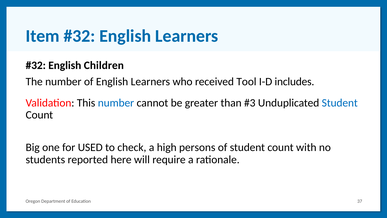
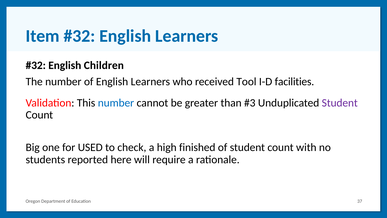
includes: includes -> facilities
Student at (340, 103) colour: blue -> purple
persons: persons -> finished
